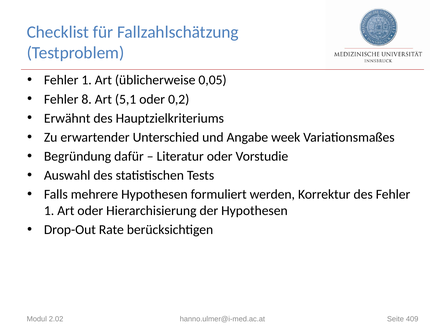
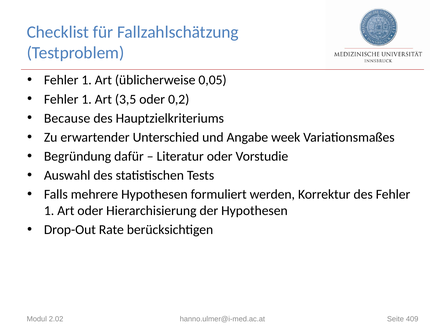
8 at (87, 99): 8 -> 1
5,1: 5,1 -> 3,5
Erwähnt: Erwähnt -> Because
